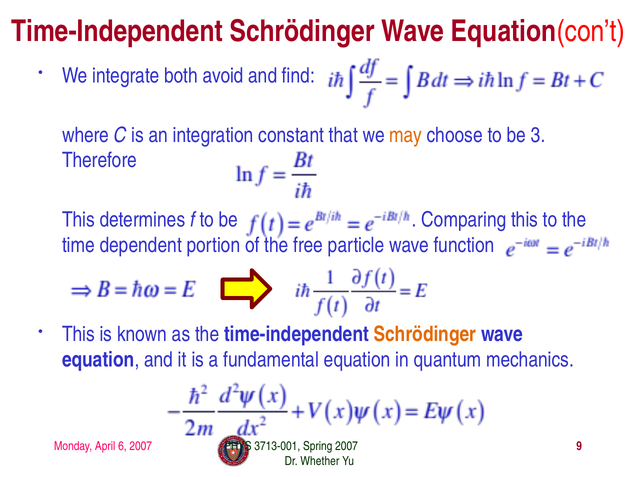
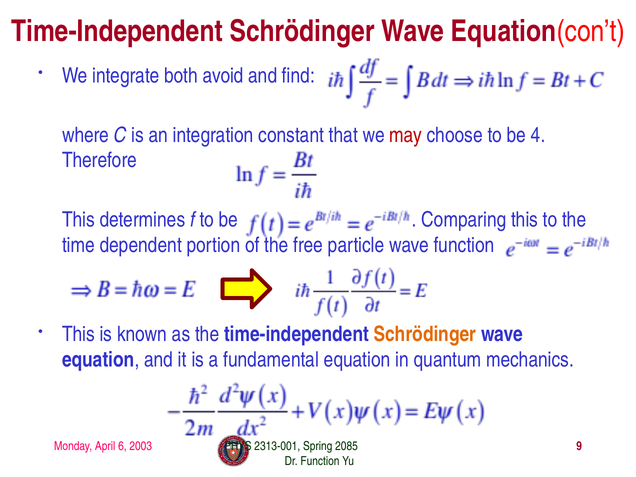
may colour: orange -> red
3: 3 -> 4
6 2007: 2007 -> 2003
3713-001: 3713-001 -> 2313-001
Spring 2007: 2007 -> 2085
Dr Whether: Whether -> Function
